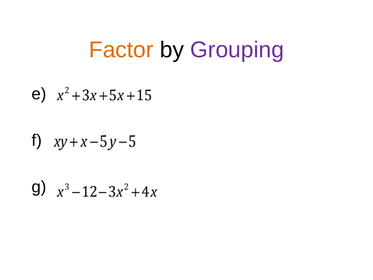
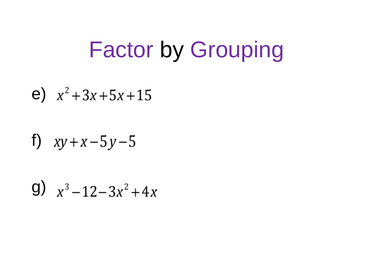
Factor colour: orange -> purple
